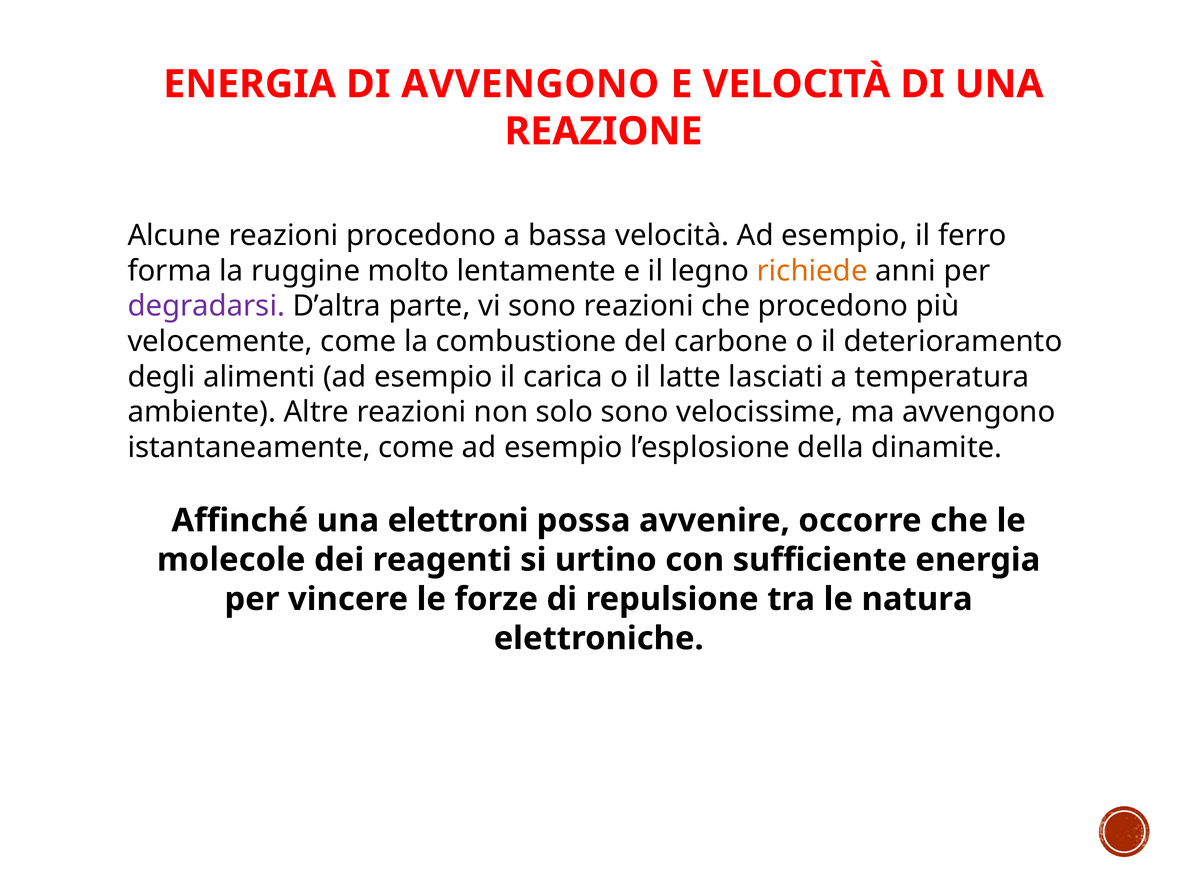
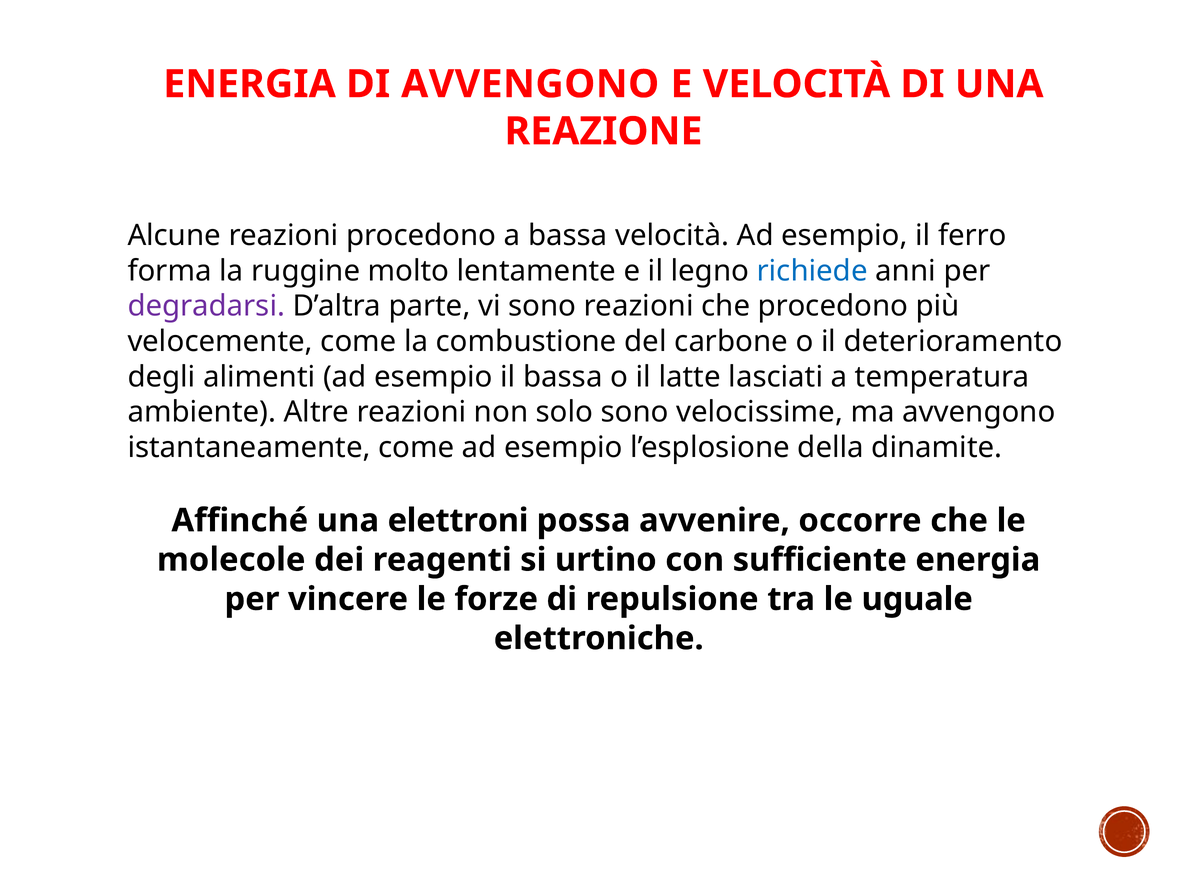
richiede colour: orange -> blue
il carica: carica -> bassa
natura: natura -> uguale
